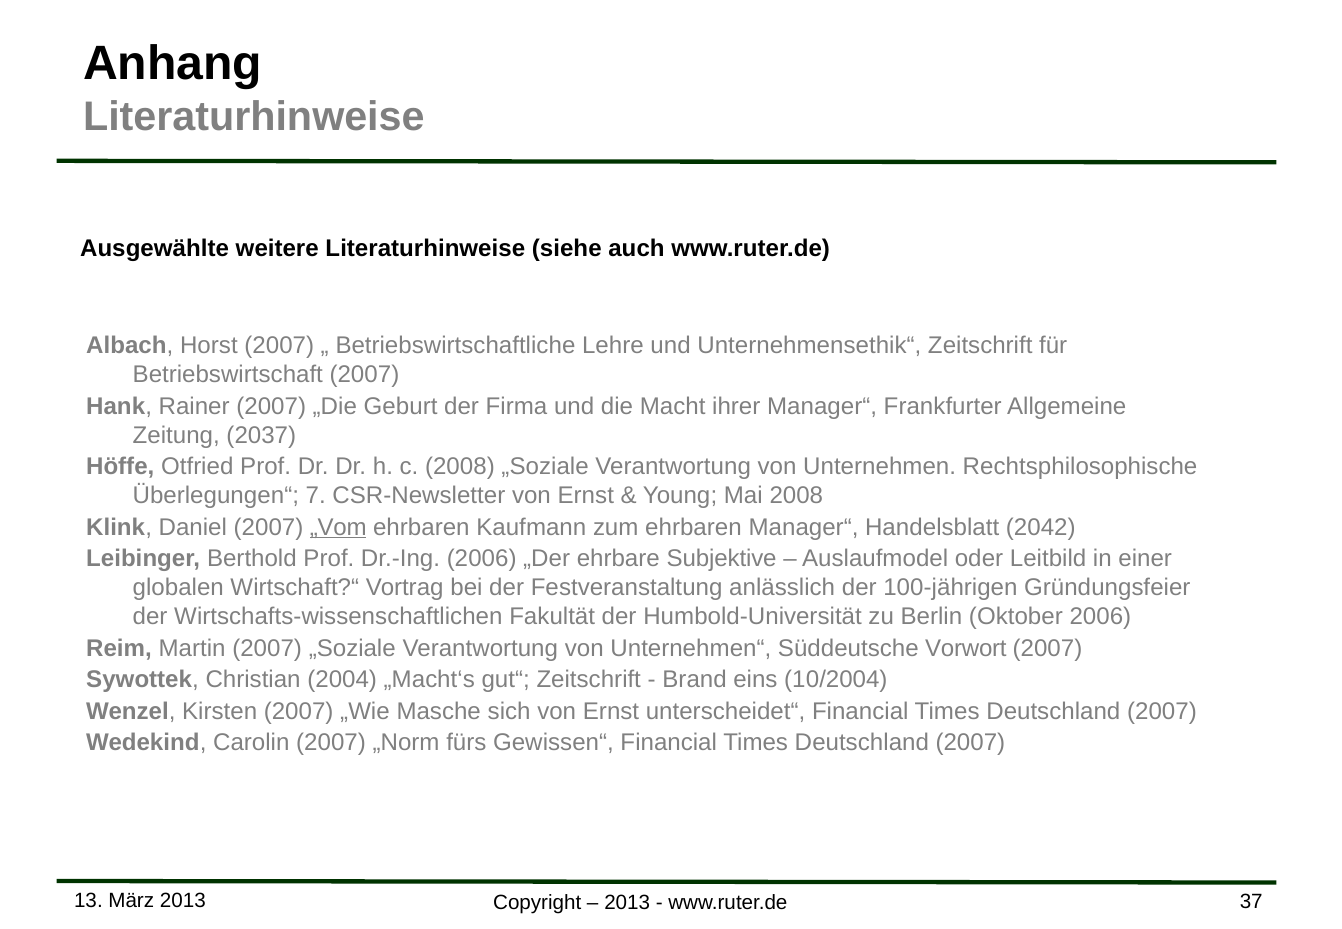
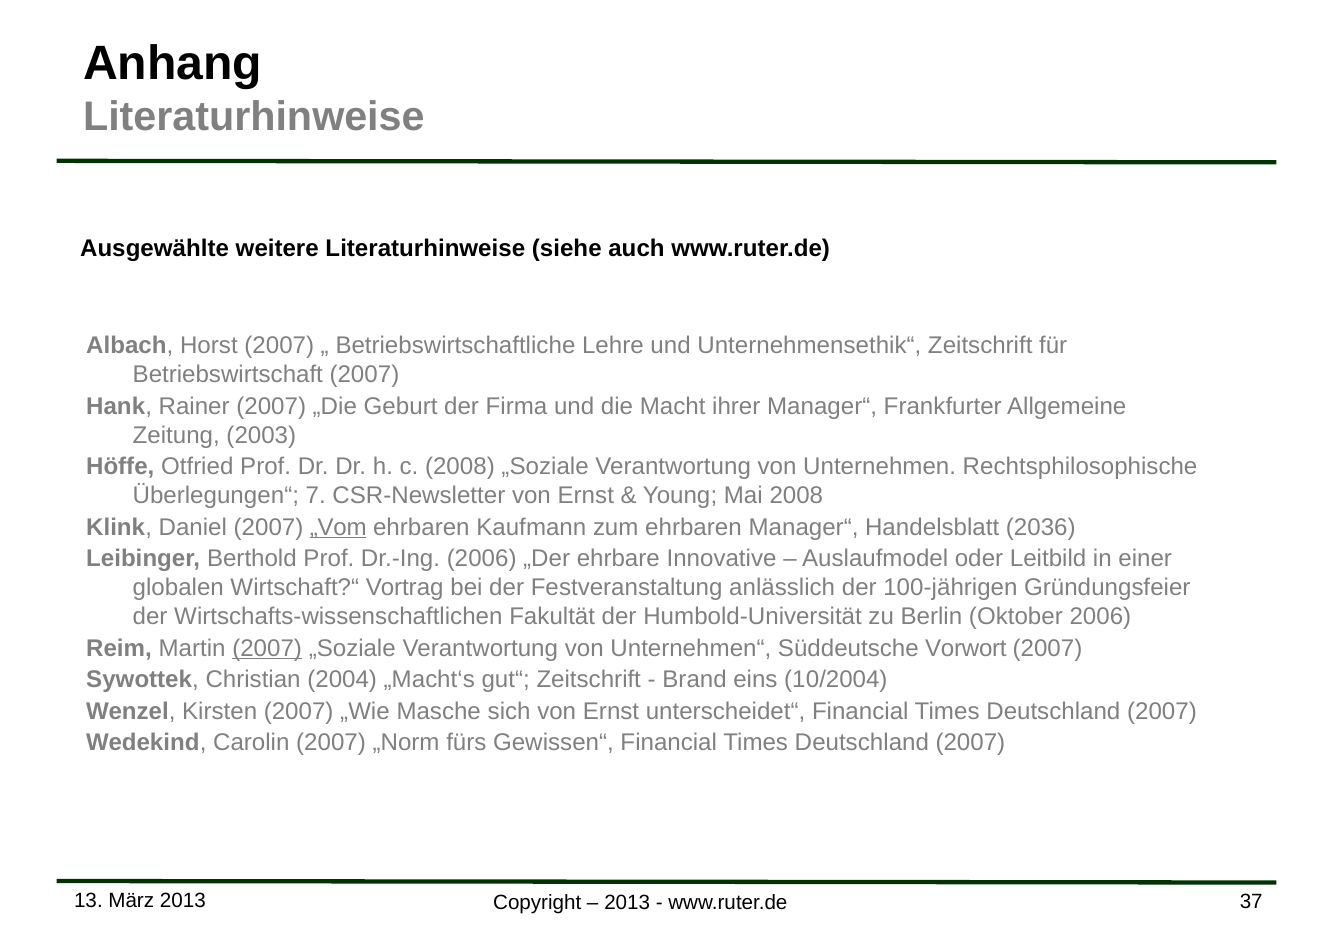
2037: 2037 -> 2003
2042: 2042 -> 2036
Subjektive: Subjektive -> Innovative
2007 at (267, 648) underline: none -> present
